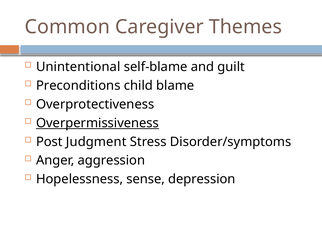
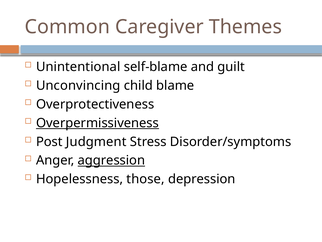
Preconditions: Preconditions -> Unconvincing
aggression underline: none -> present
sense: sense -> those
